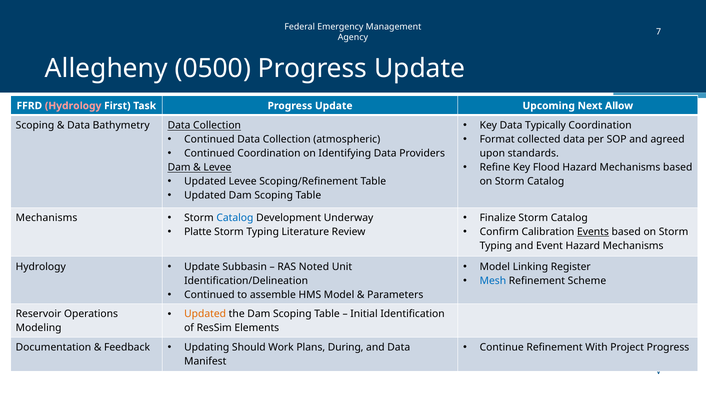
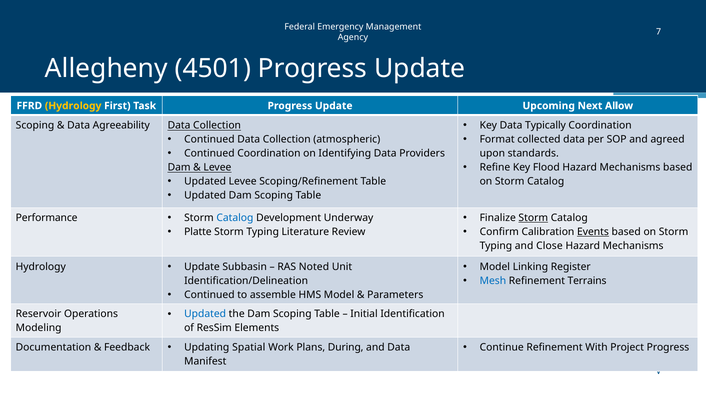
0500: 0500 -> 4501
Hydrology at (73, 106) colour: pink -> yellow
Bathymetry: Bathymetry -> Agreeability
Storm at (533, 218) underline: none -> present
Mechanisms at (47, 218): Mechanisms -> Performance
Event: Event -> Close
Scheme: Scheme -> Terrains
Updated at (205, 314) colour: orange -> blue
Should: Should -> Spatial
